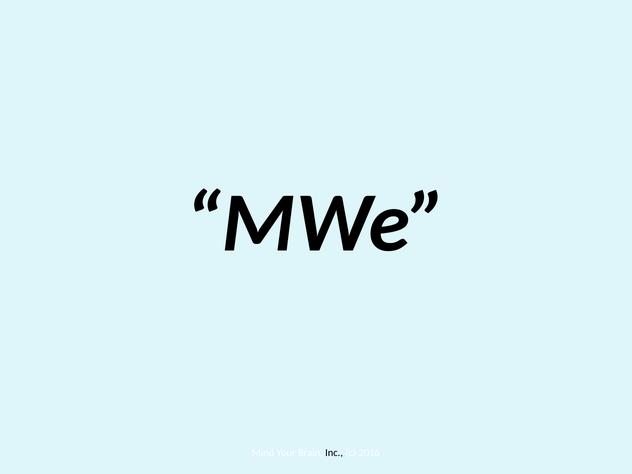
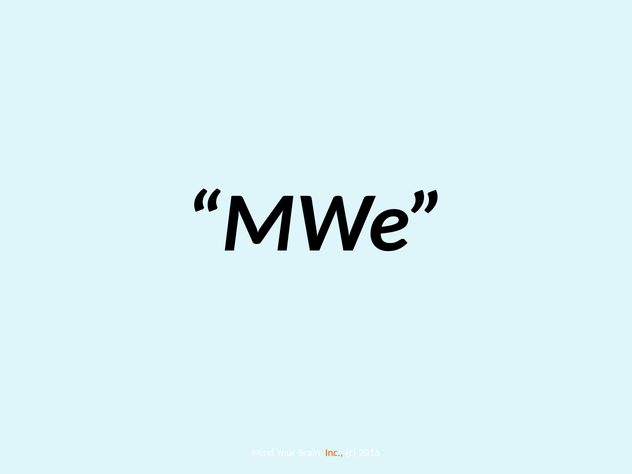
Inc colour: black -> orange
